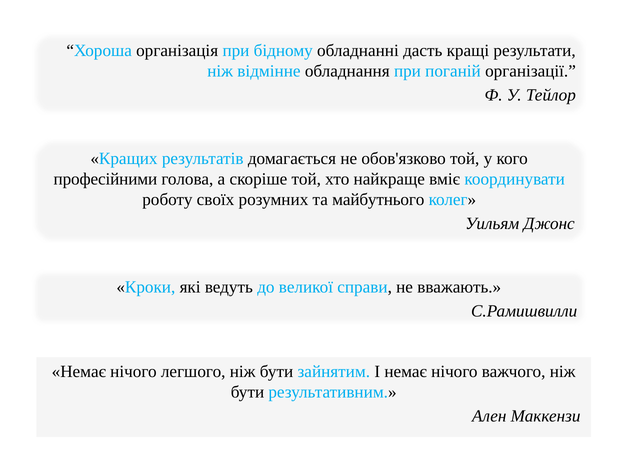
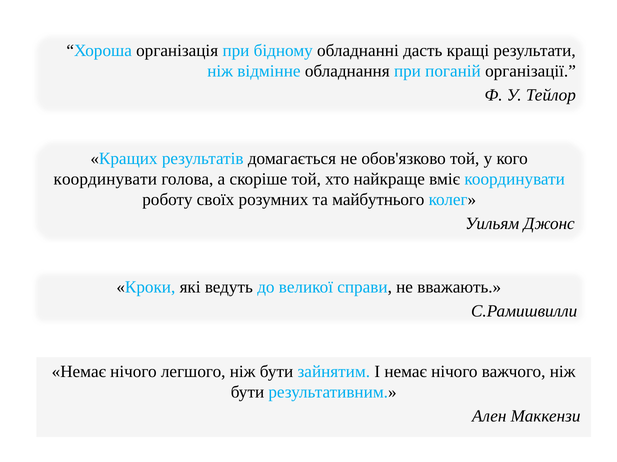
професійними at (105, 179): професійними -> координувати
